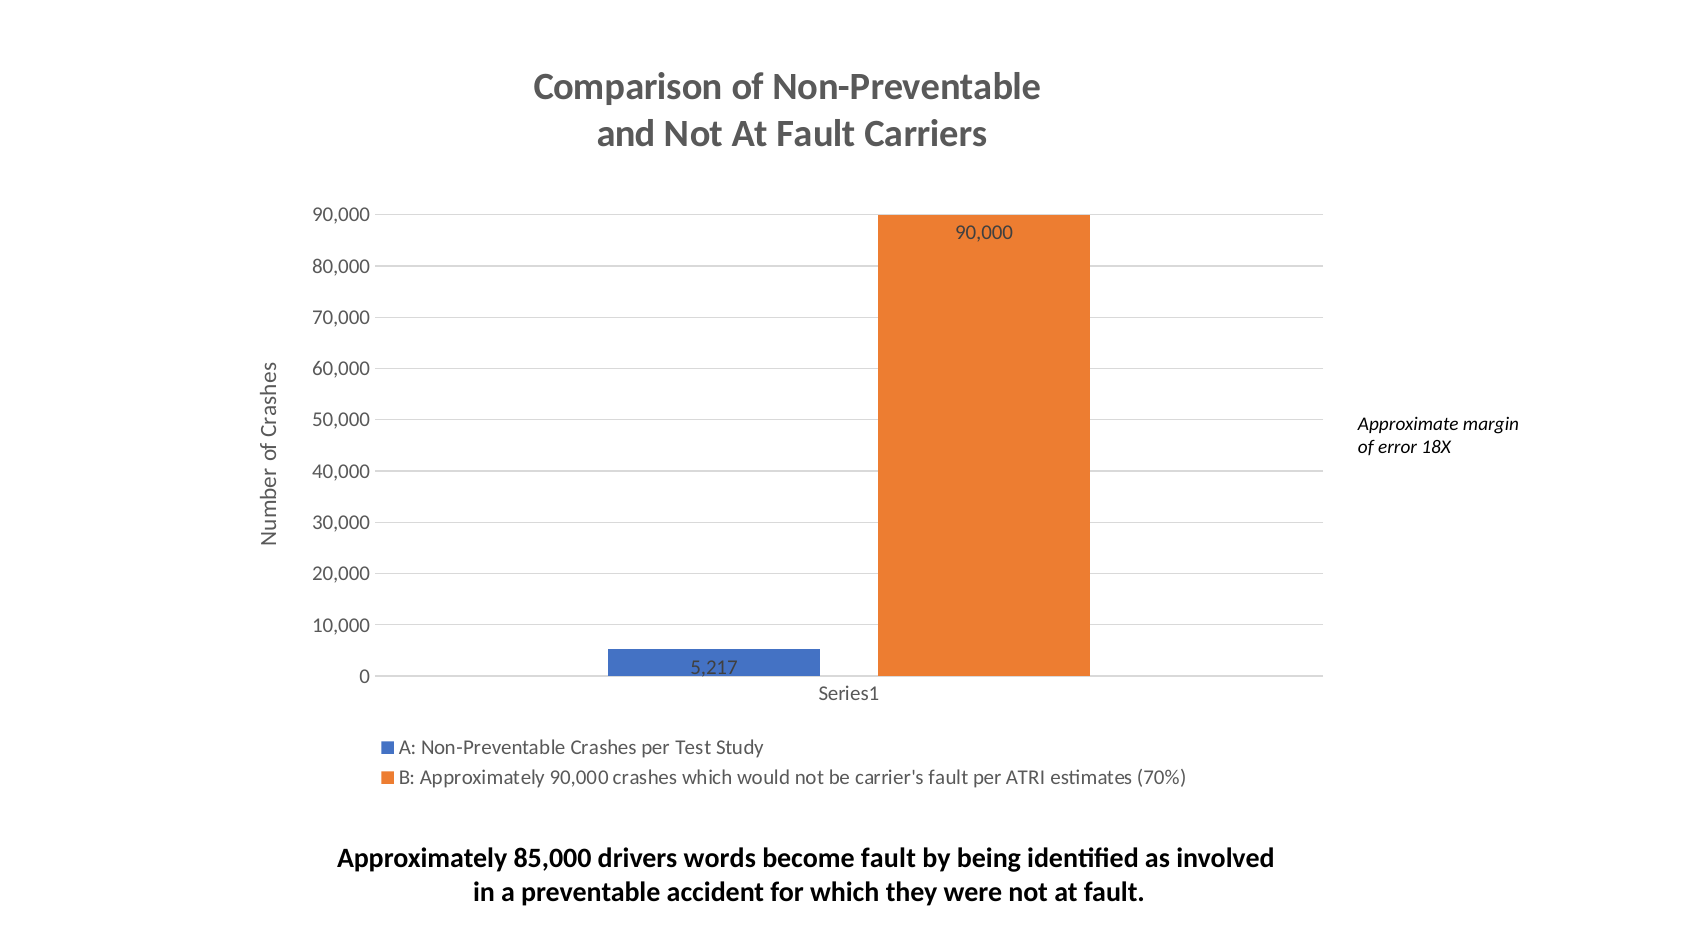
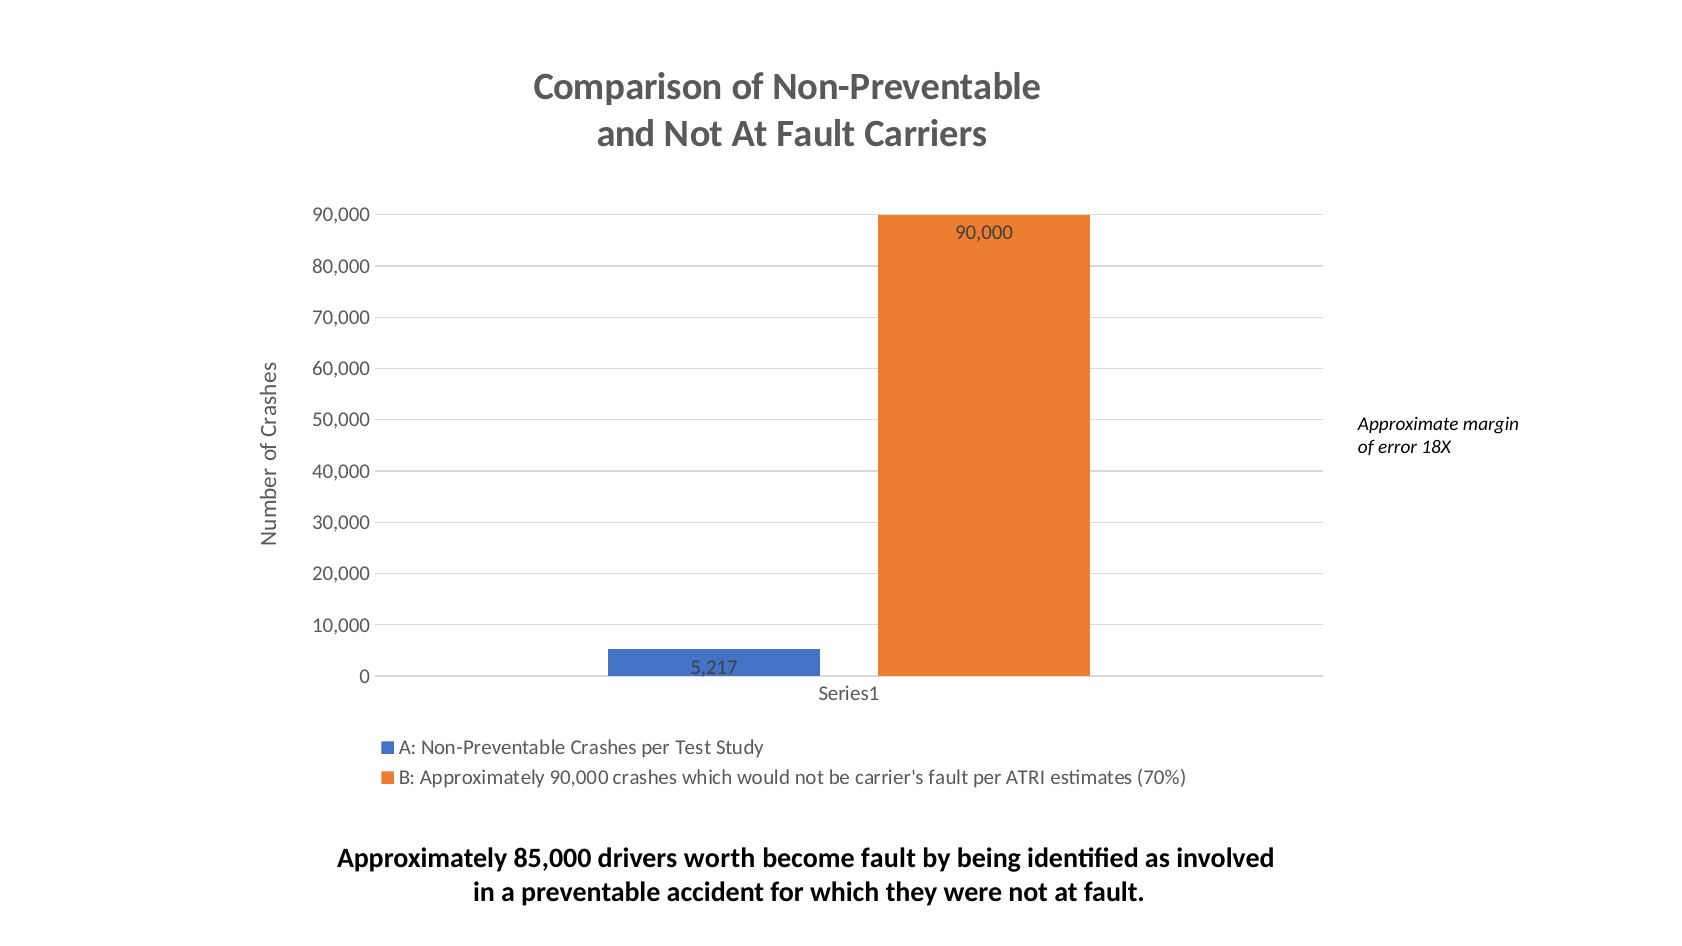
words: words -> worth
